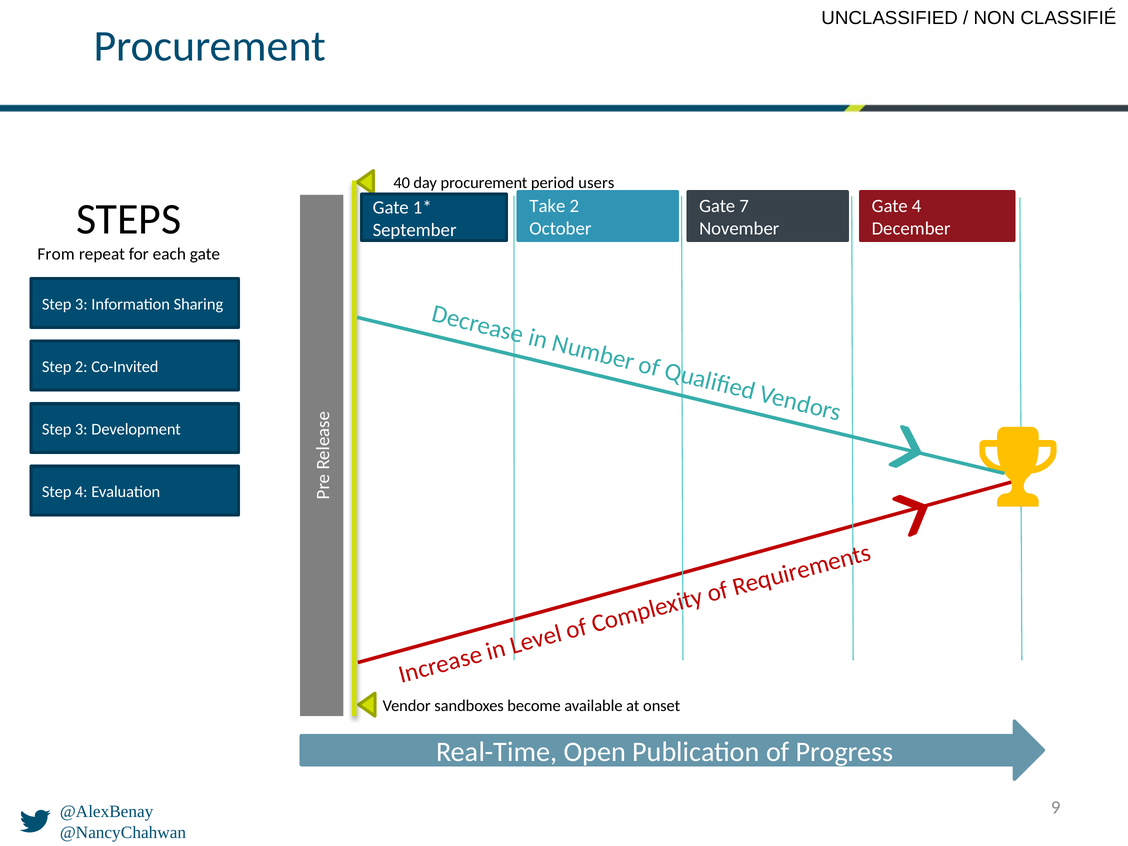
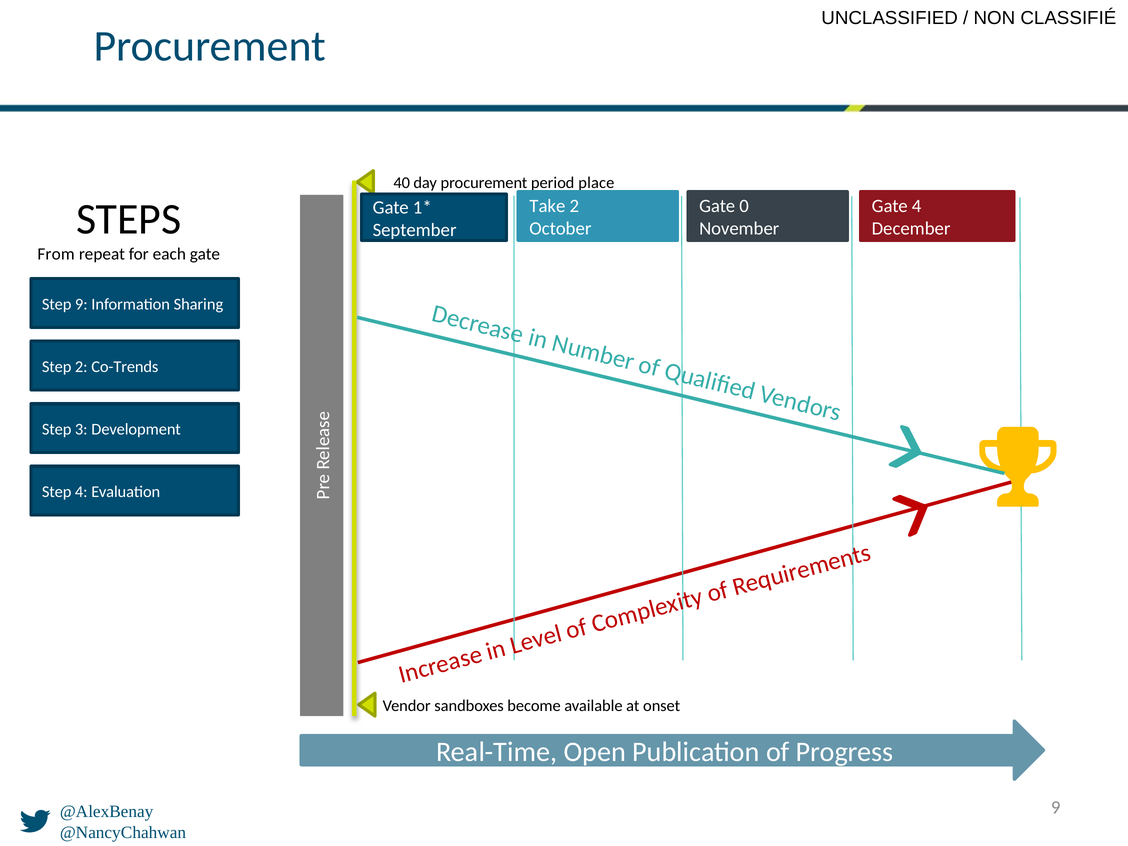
users: users -> place
7: 7 -> 0
3 at (81, 304): 3 -> 9
Co-Invited: Co-Invited -> Co-Trends
